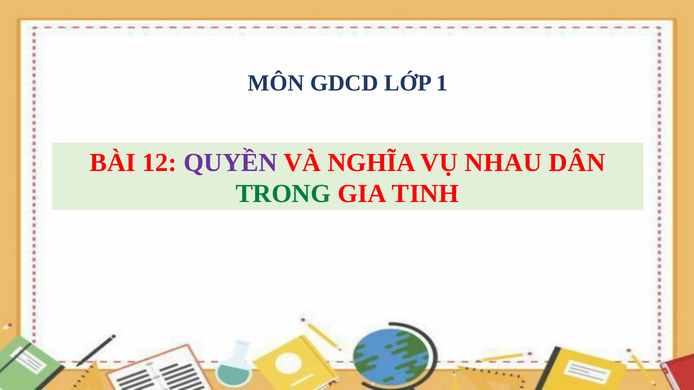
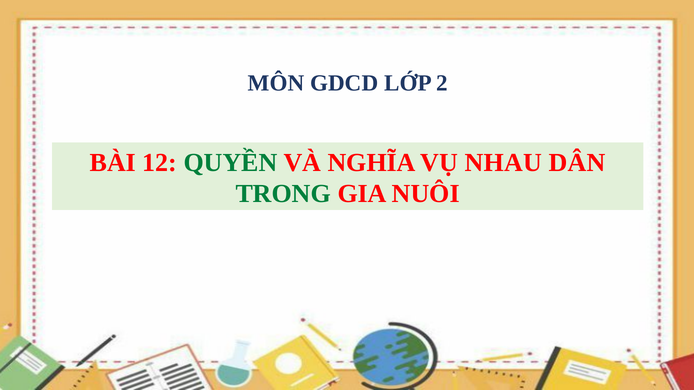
1: 1 -> 2
QUYỀN colour: purple -> green
TINH: TINH -> NUÔI
